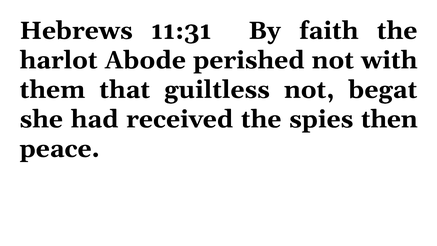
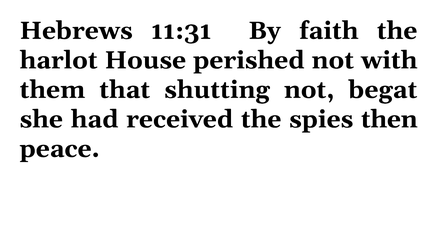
Abode: Abode -> House
guiltless: guiltless -> shutting
